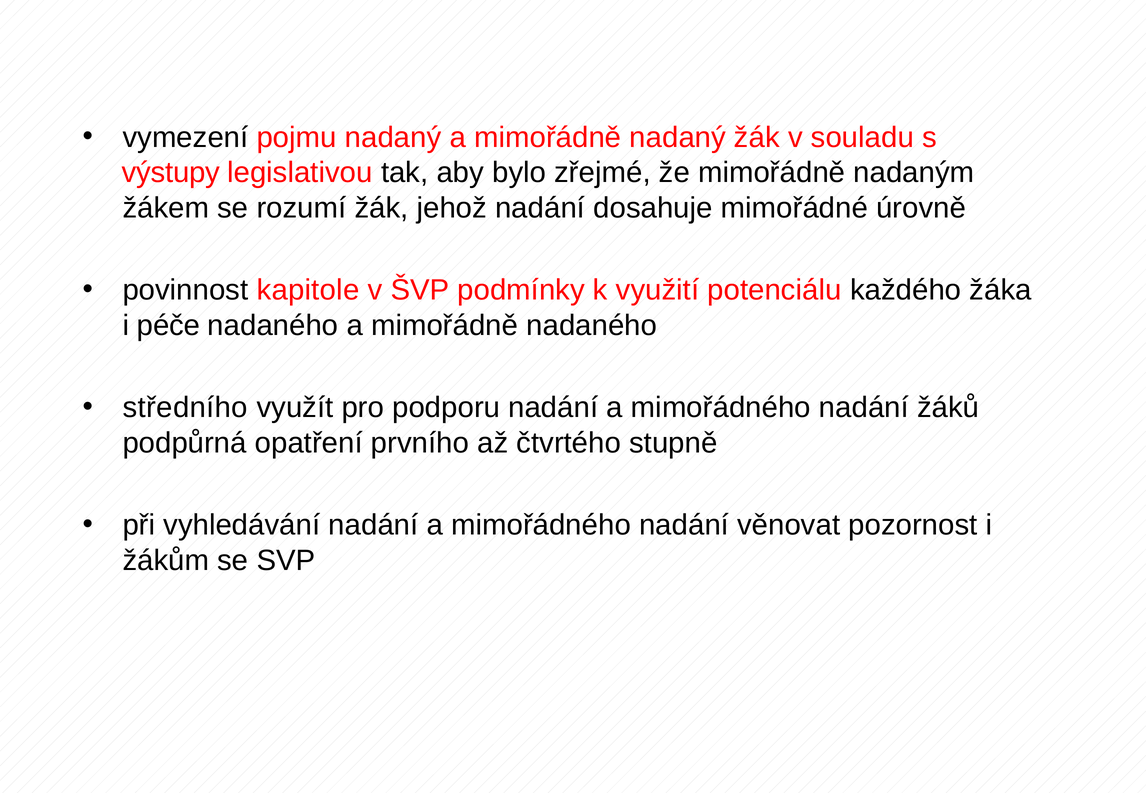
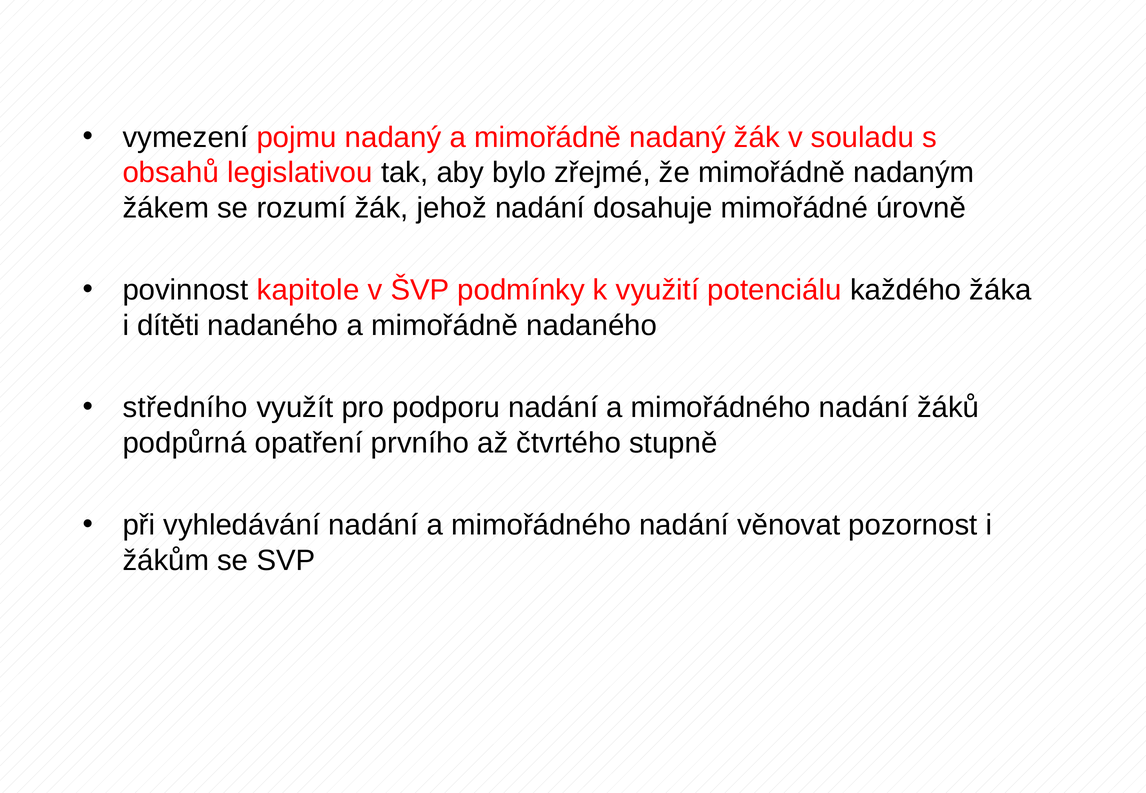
výstupy: výstupy -> obsahů
péče: péče -> dítěti
